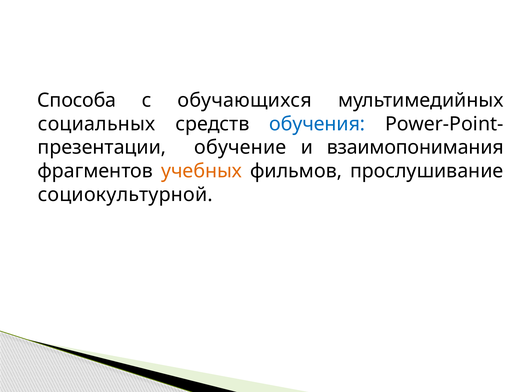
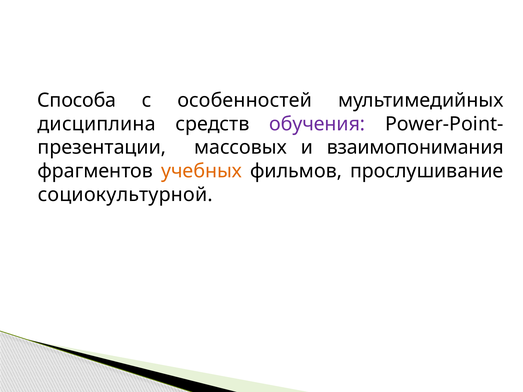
обучающихся: обучающихся -> особенностей
социальных: социальных -> дисциплина
обучения colour: blue -> purple
обучение: обучение -> массовых
